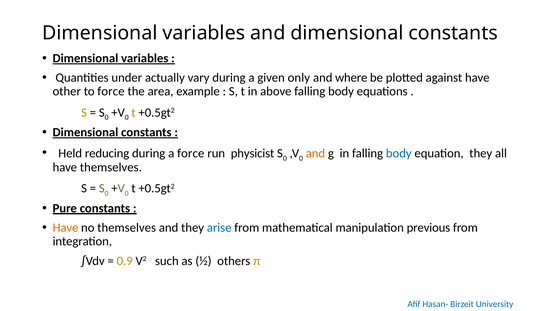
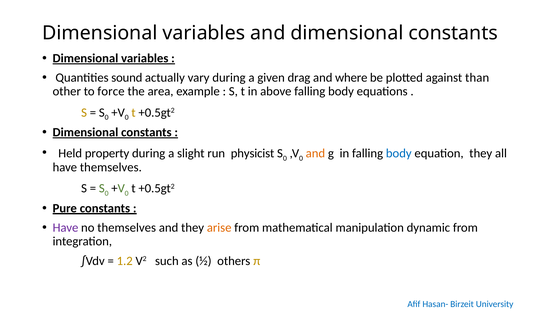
under: under -> sound
only: only -> drag
against have: have -> than
reducing: reducing -> property
a force: force -> slight
Have at (65, 228) colour: orange -> purple
arise colour: blue -> orange
previous: previous -> dynamic
0.9: 0.9 -> 1.2
